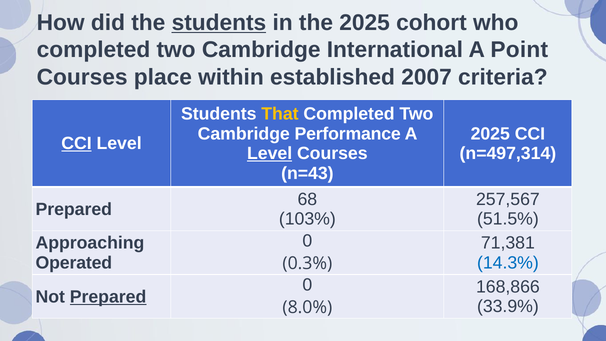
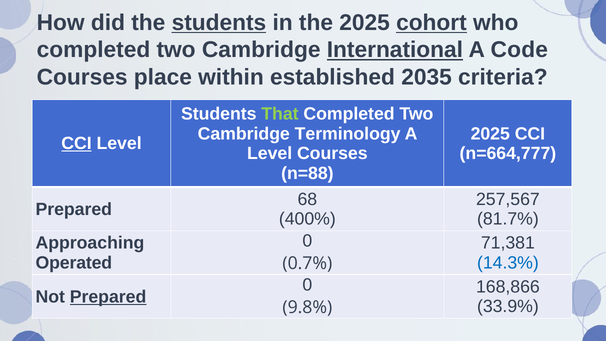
cohort underline: none -> present
International underline: none -> present
Point: Point -> Code
2007: 2007 -> 2035
That colour: yellow -> light green
Performance: Performance -> Terminology
Level at (270, 153) underline: present -> none
n=497,314: n=497,314 -> n=664,777
n=43: n=43 -> n=88
103%: 103% -> 400%
51.5%: 51.5% -> 81.7%
0.3%: 0.3% -> 0.7%
8.0%: 8.0% -> 9.8%
